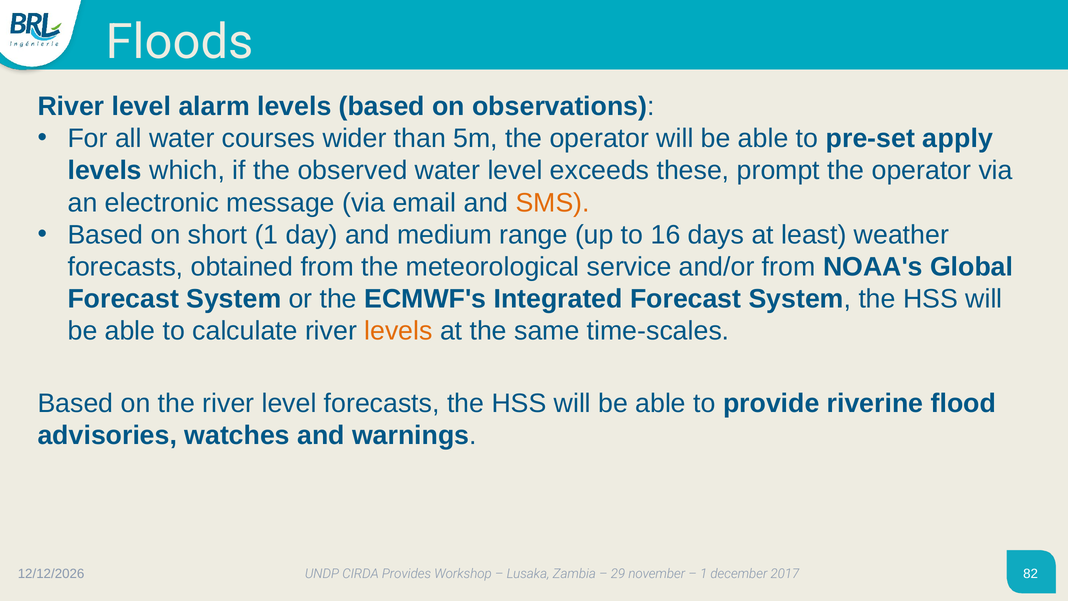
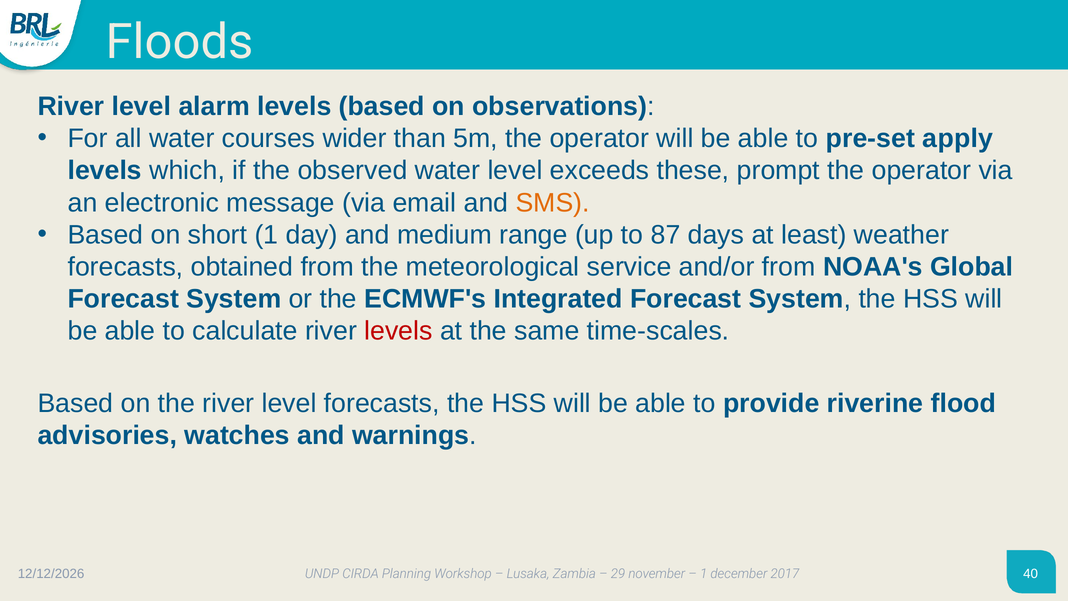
16: 16 -> 87
levels at (398, 331) colour: orange -> red
Provides: Provides -> Planning
82: 82 -> 40
